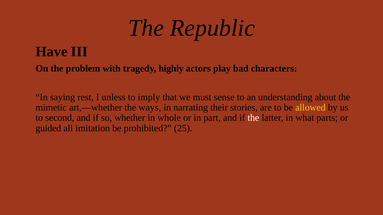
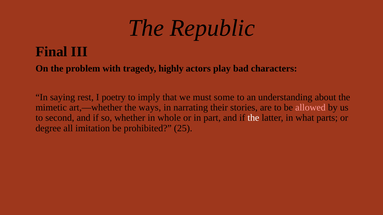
Have: Have -> Final
unless: unless -> poetry
sense: sense -> some
allowed colour: yellow -> pink
guided: guided -> degree
